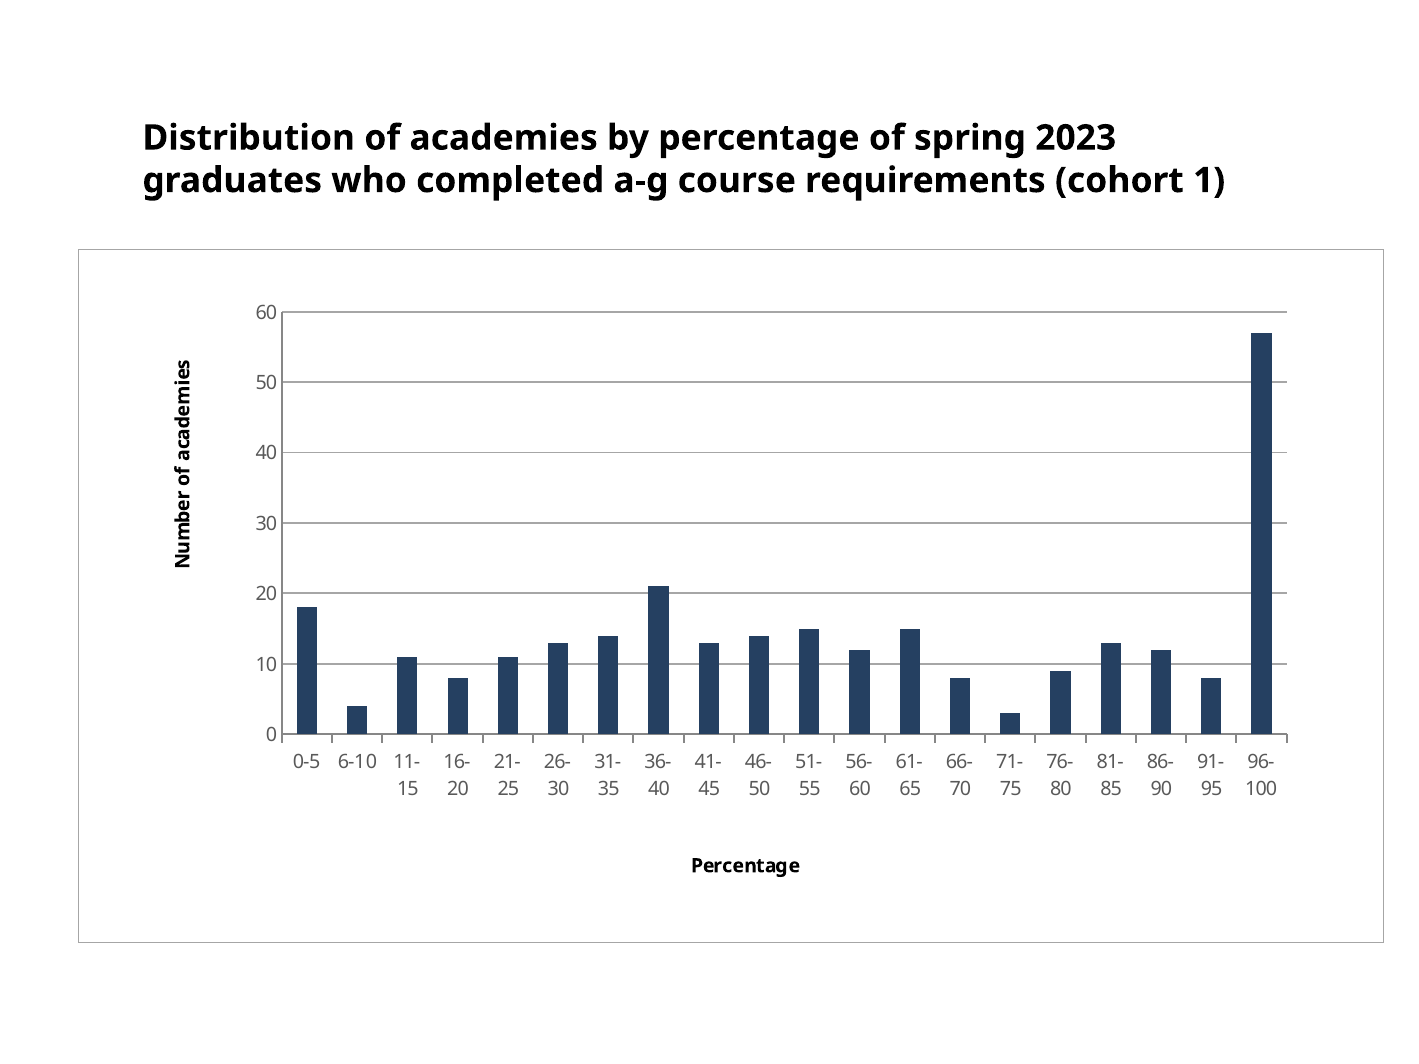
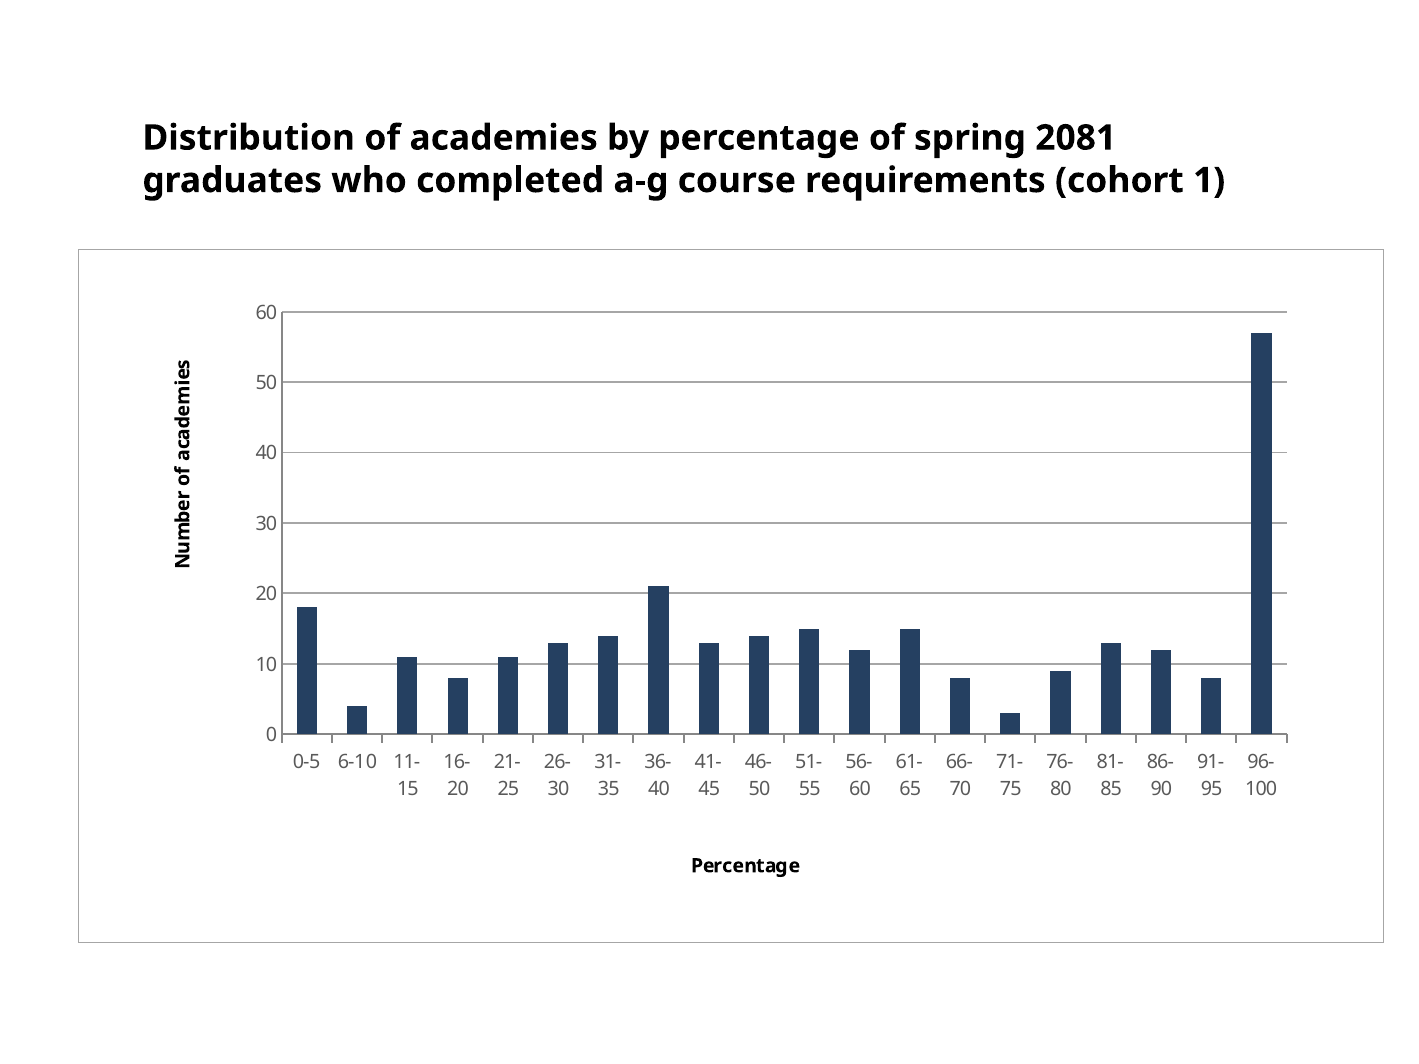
2023: 2023 -> 2081
